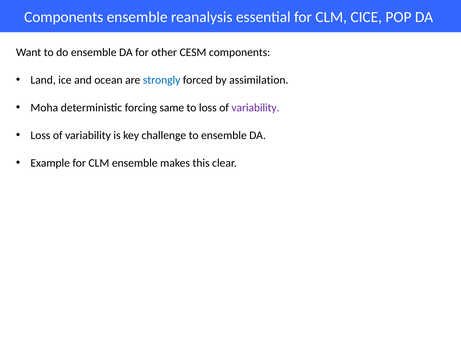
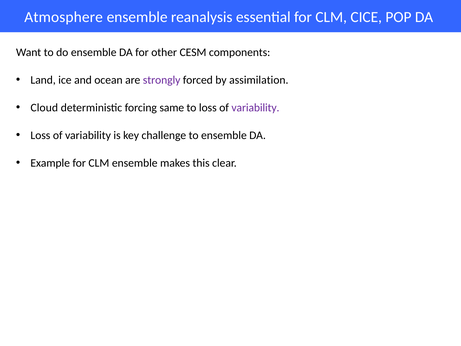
Components at (64, 17): Components -> Atmosphere
strongly colour: blue -> purple
Moha: Moha -> Cloud
